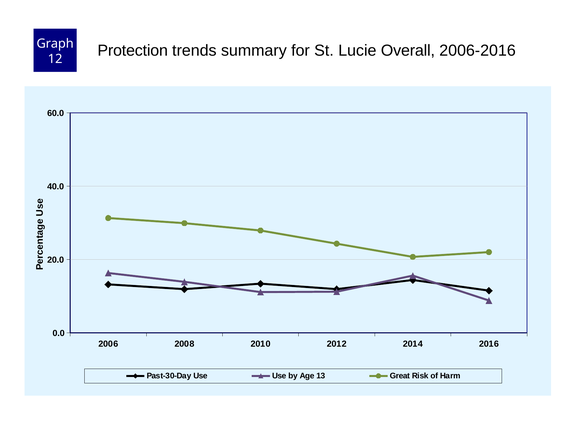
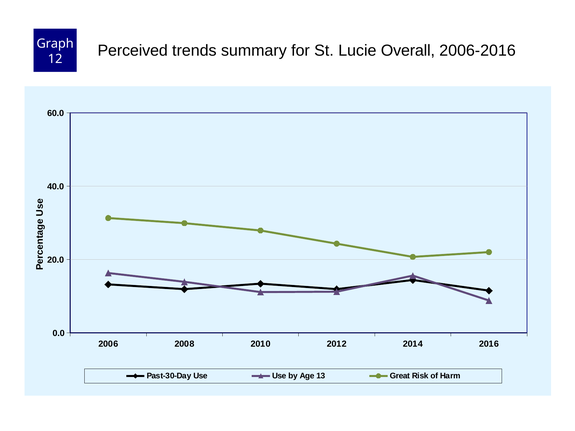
Protection: Protection -> Perceived
